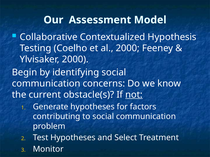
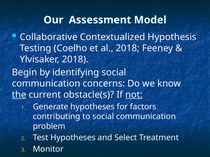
al 2000: 2000 -> 2018
Ylvisaker 2000: 2000 -> 2018
the underline: none -> present
